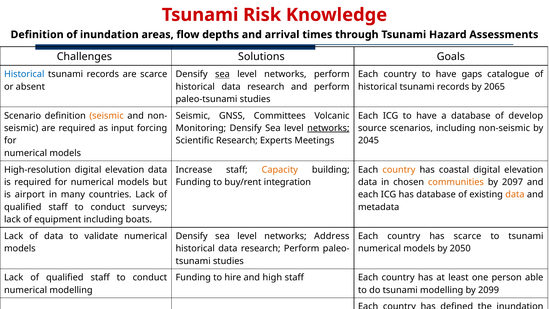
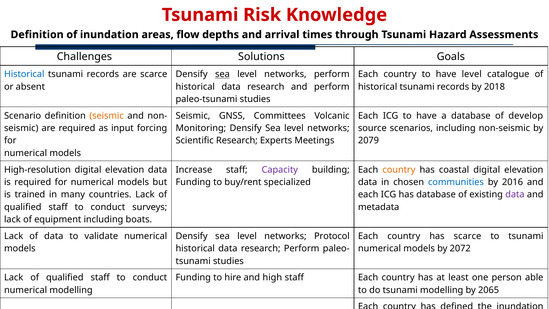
have gaps: gaps -> level
2065: 2065 -> 2018
networks at (328, 128) underline: present -> none
2045: 2045 -> 2079
Capacity colour: orange -> purple
integration: integration -> specialized
communities colour: orange -> blue
2097: 2097 -> 2016
airport: airport -> trained
data at (515, 194) colour: orange -> purple
Address: Address -> Protocol
2050: 2050 -> 2072
2099: 2099 -> 2065
